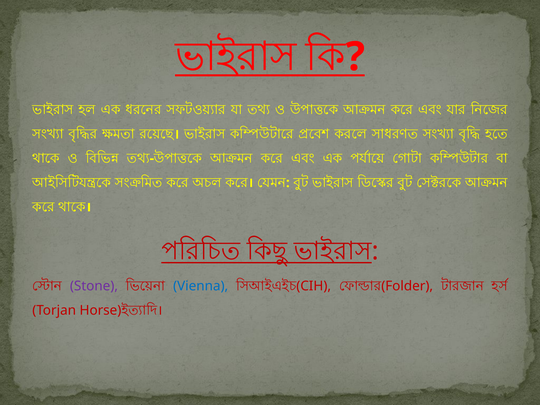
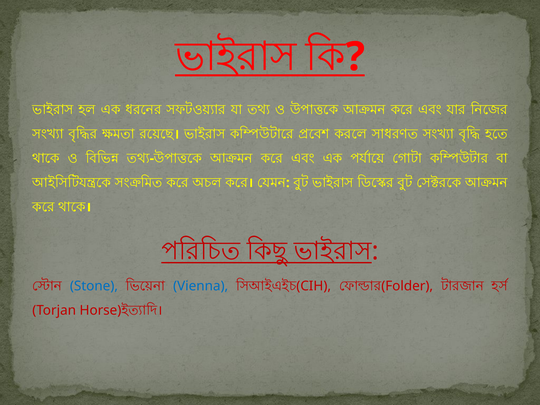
Stone colour: purple -> blue
